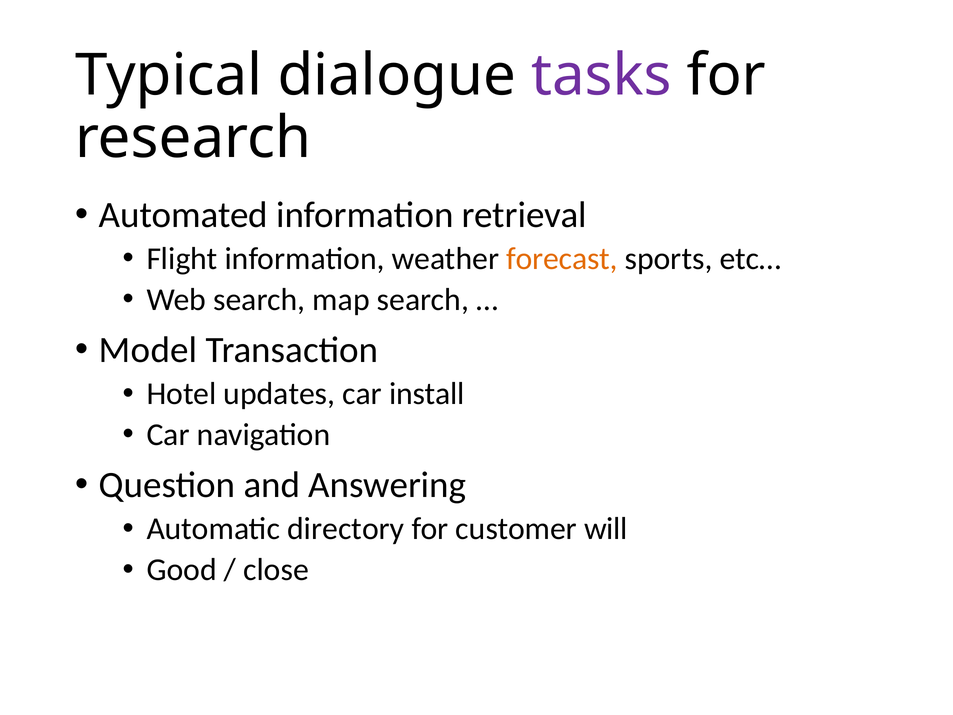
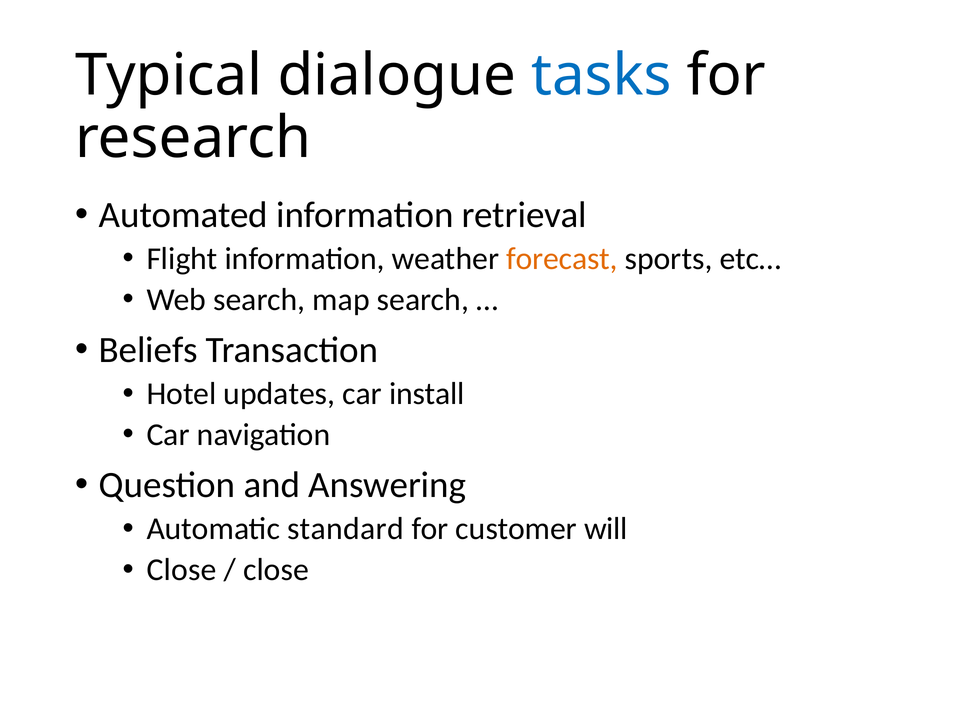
tasks colour: purple -> blue
Model: Model -> Beliefs
directory: directory -> standard
Good at (182, 570): Good -> Close
